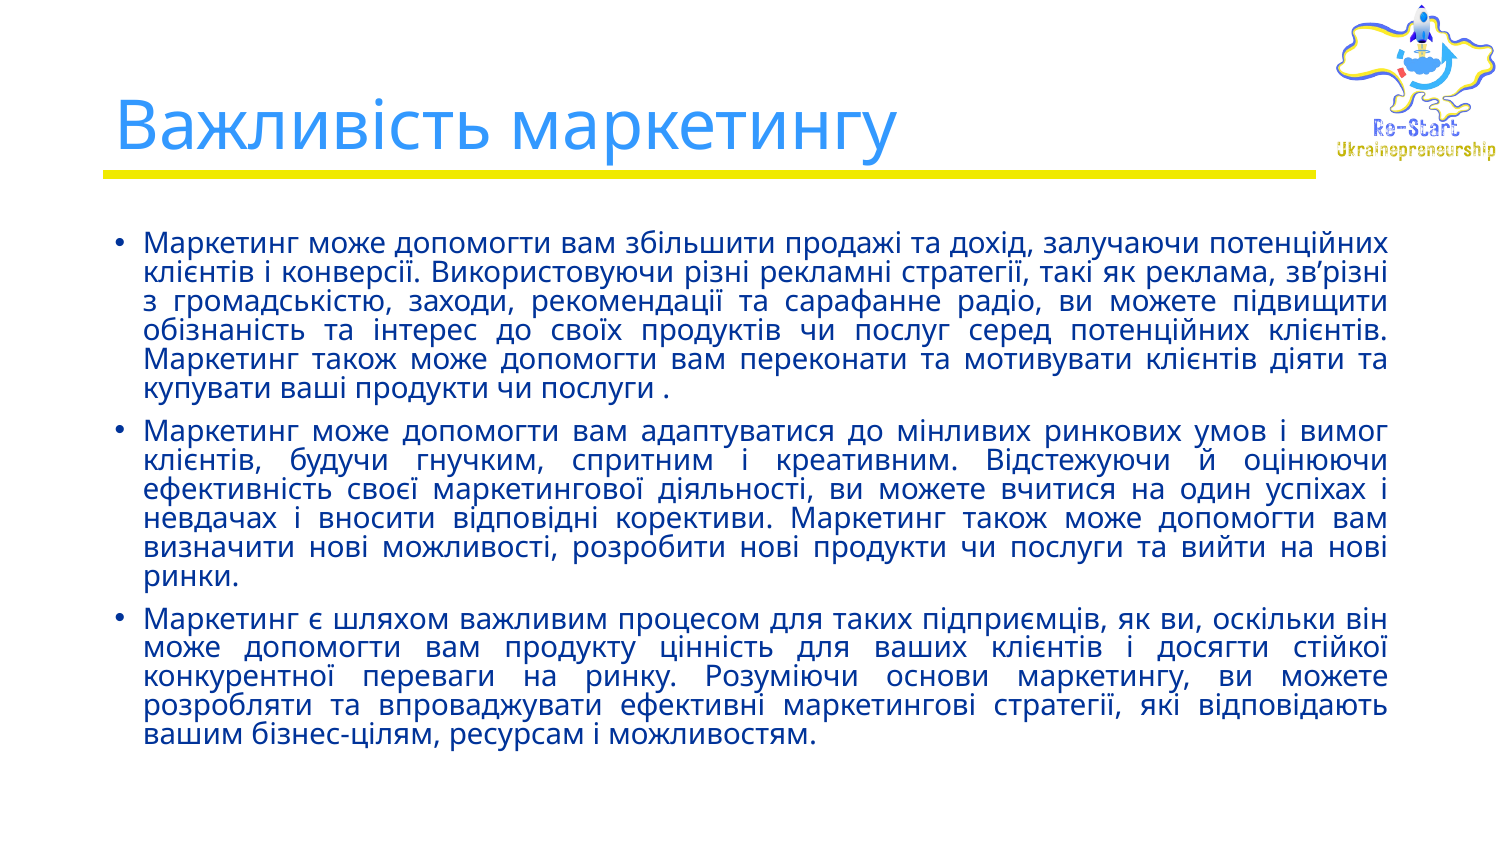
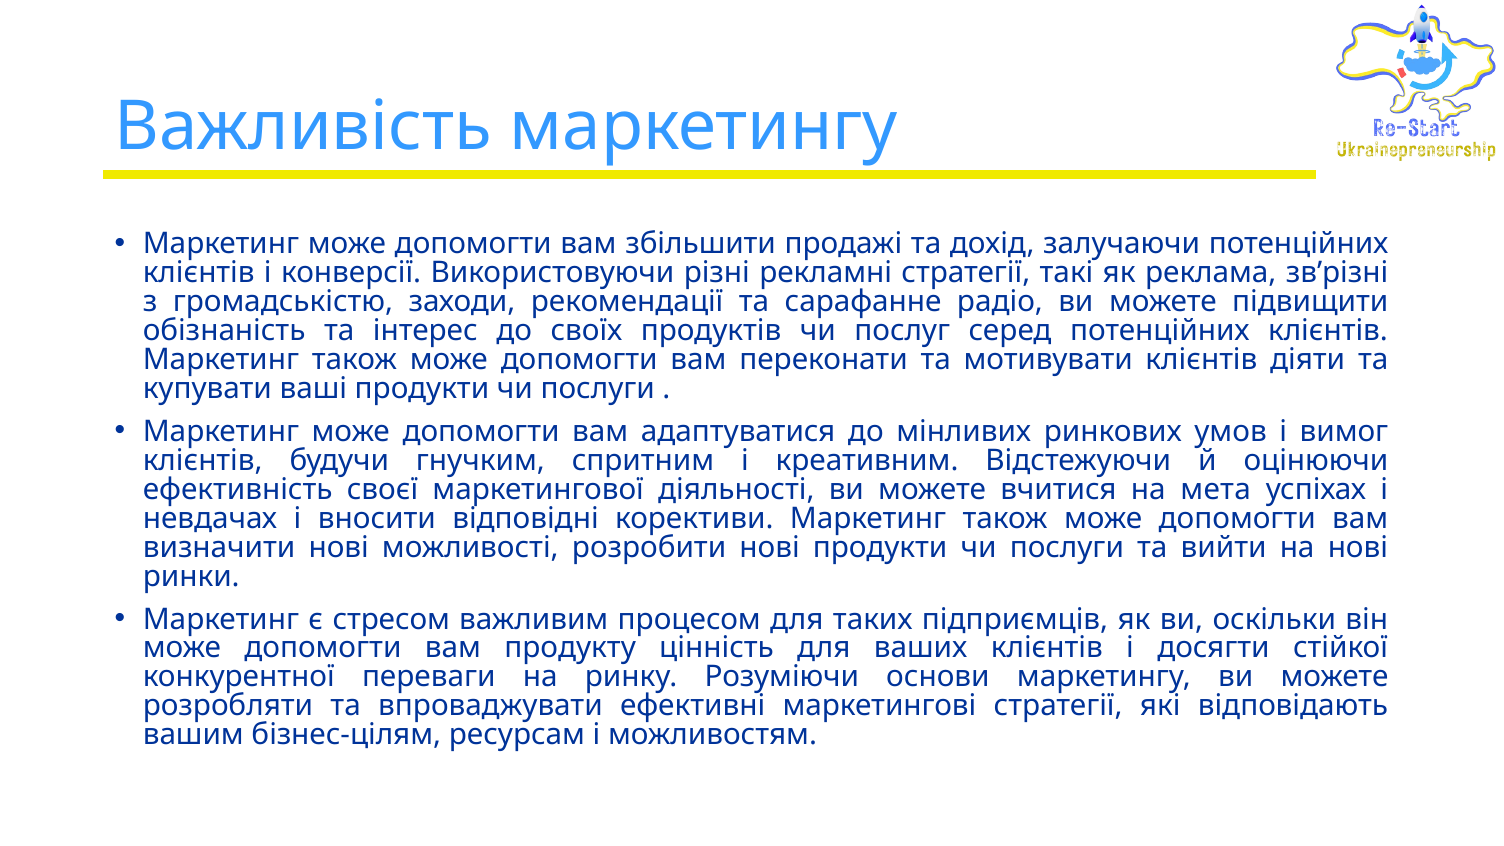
один: один -> мета
шляхом: шляхом -> стресом
